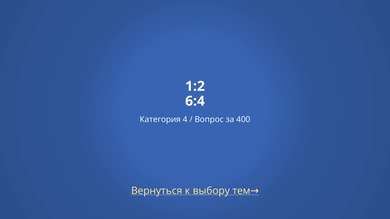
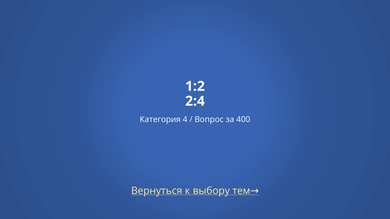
6:4: 6:4 -> 2:4
